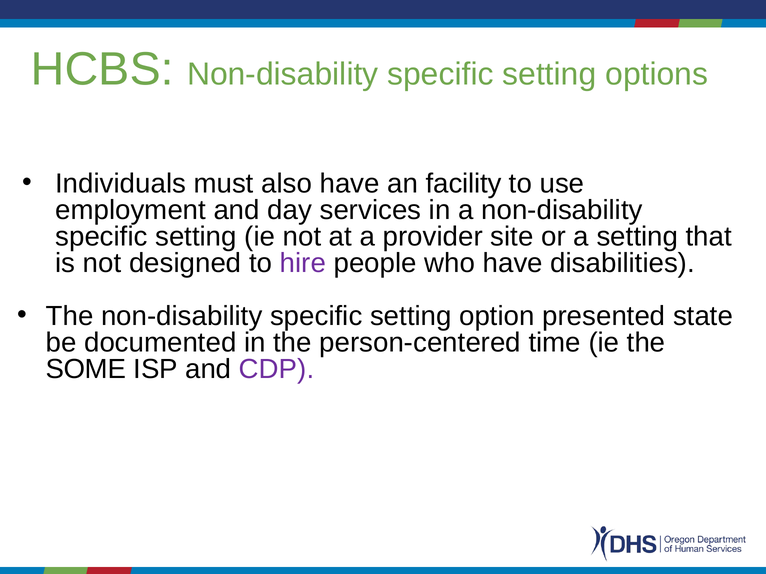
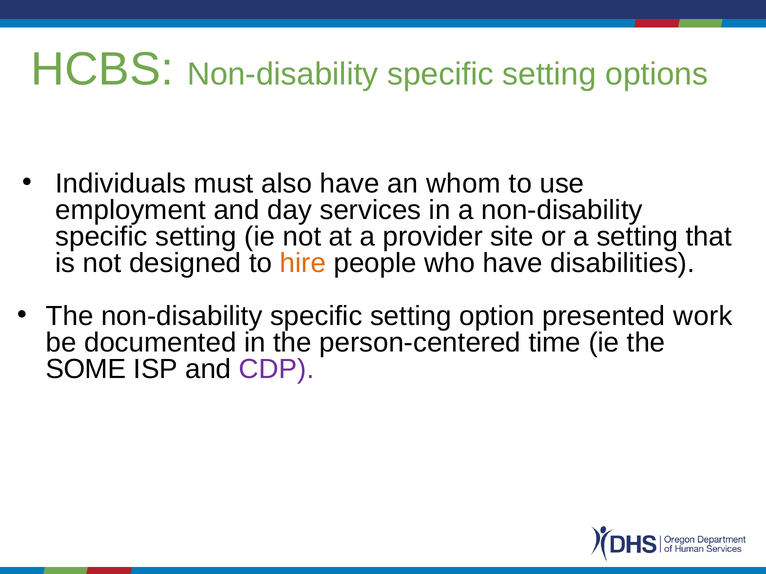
facility: facility -> whom
hire colour: purple -> orange
state: state -> work
